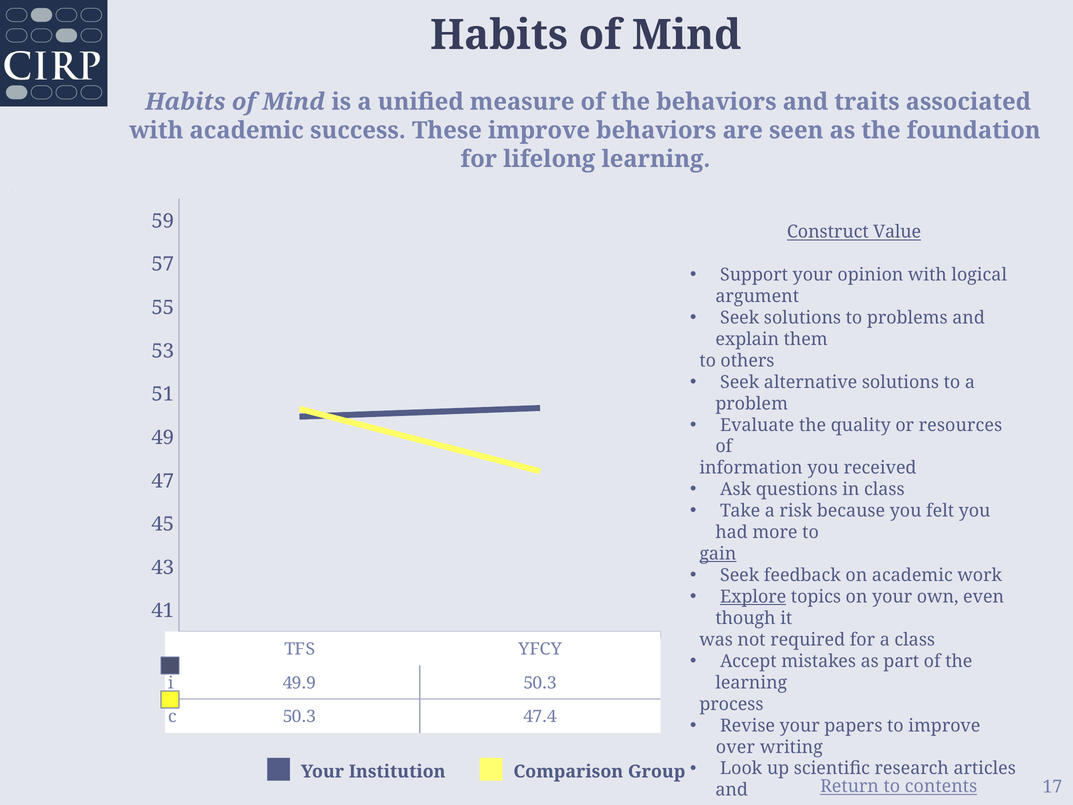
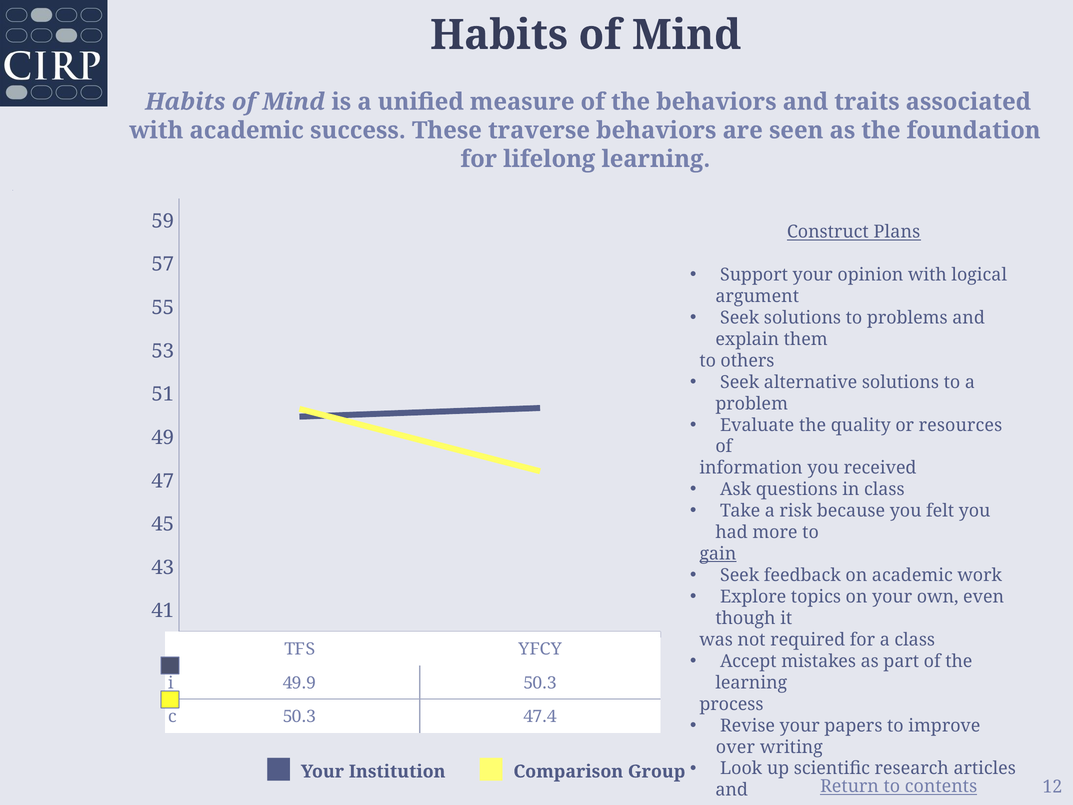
These improve: improve -> traverse
Value: Value -> Plans
Explore underline: present -> none
17: 17 -> 12
